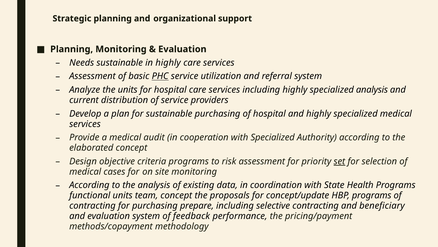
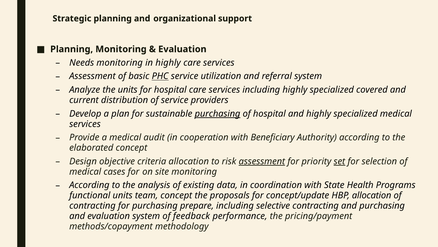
Needs sustainable: sustainable -> monitoring
specialized analysis: analysis -> covered
purchasing at (218, 113) underline: none -> present
with Specialized: Specialized -> Beneficiary
criteria programs: programs -> allocation
assessment at (262, 161) underline: none -> present
HBP programs: programs -> allocation
and beneficiary: beneficiary -> purchasing
